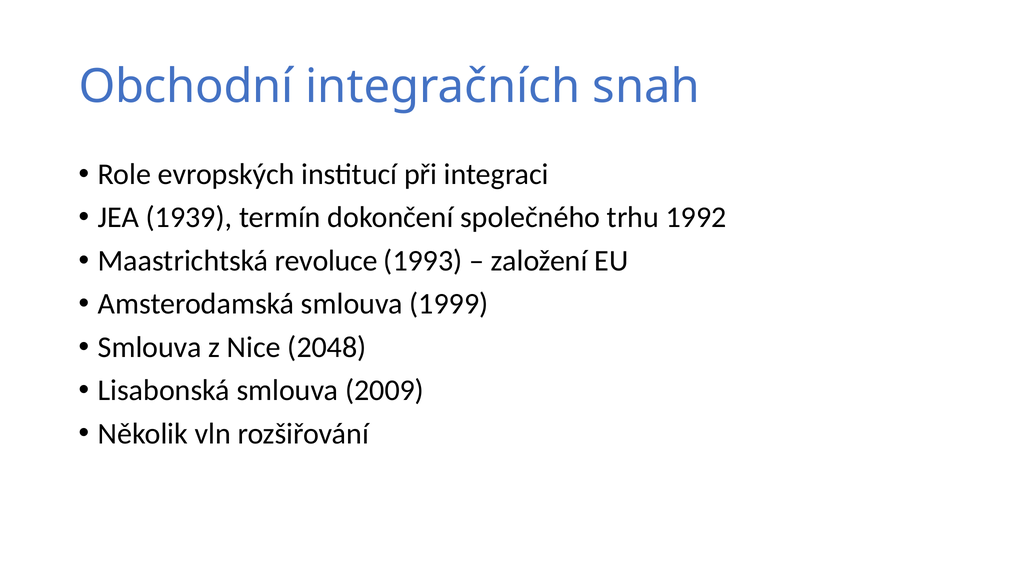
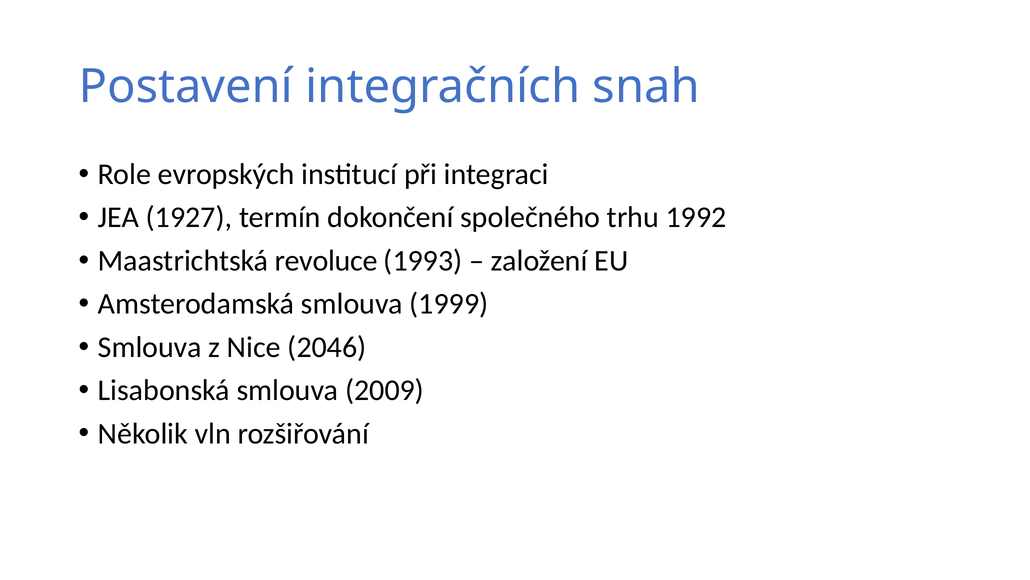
Obchodní: Obchodní -> Postavení
1939: 1939 -> 1927
2048: 2048 -> 2046
